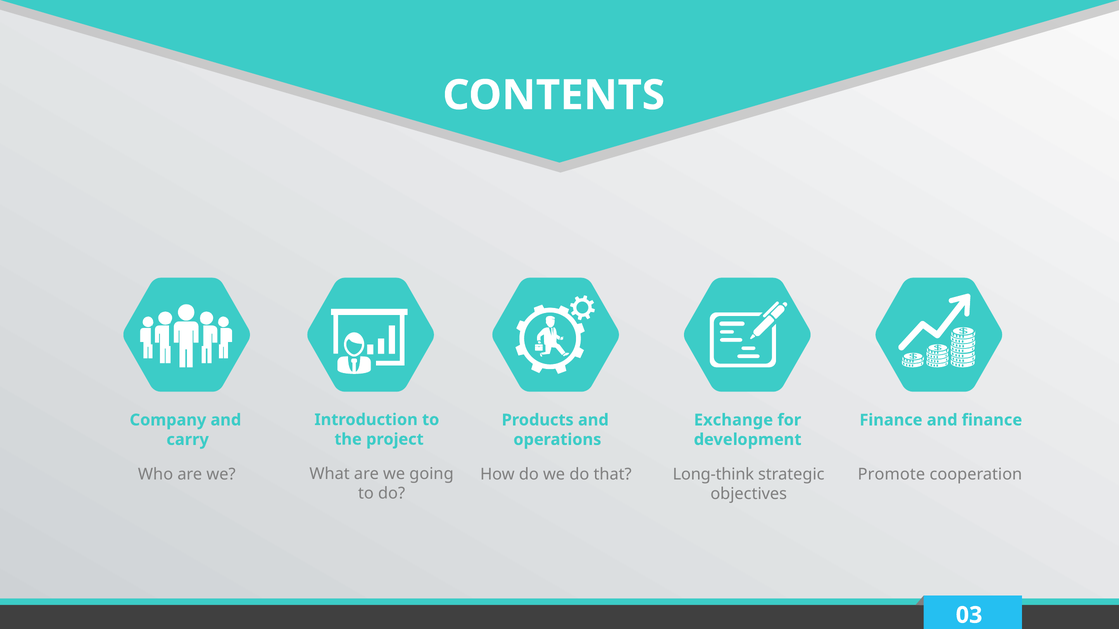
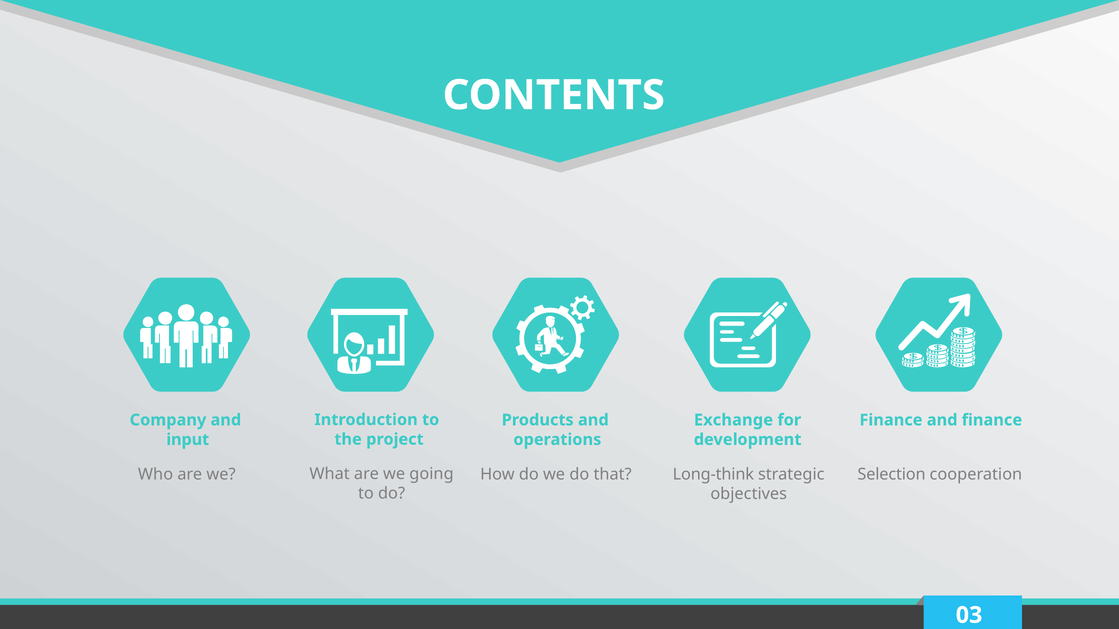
carry: carry -> input
Promote: Promote -> Selection
